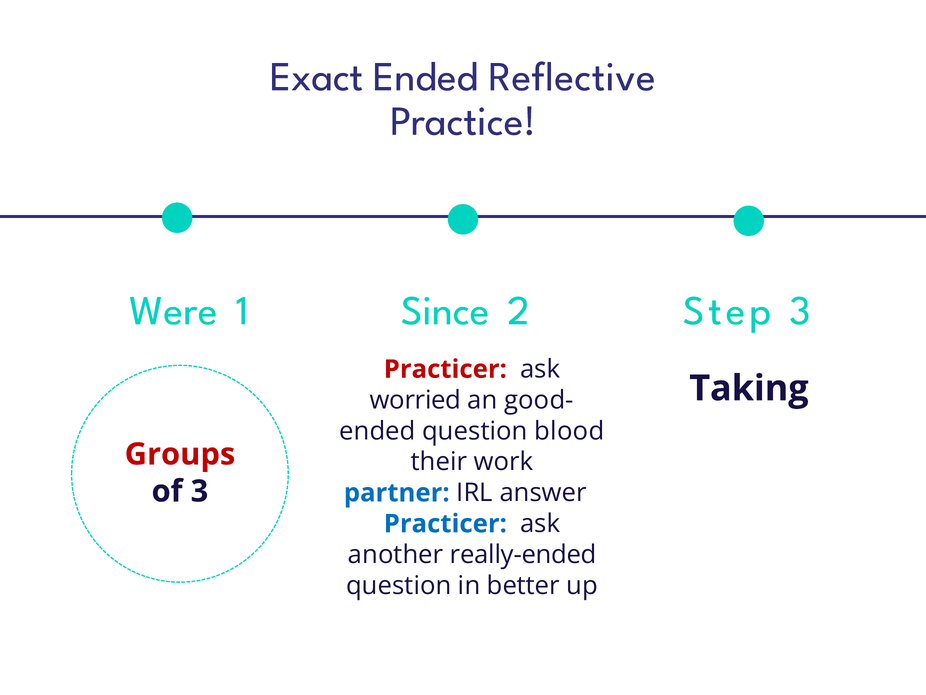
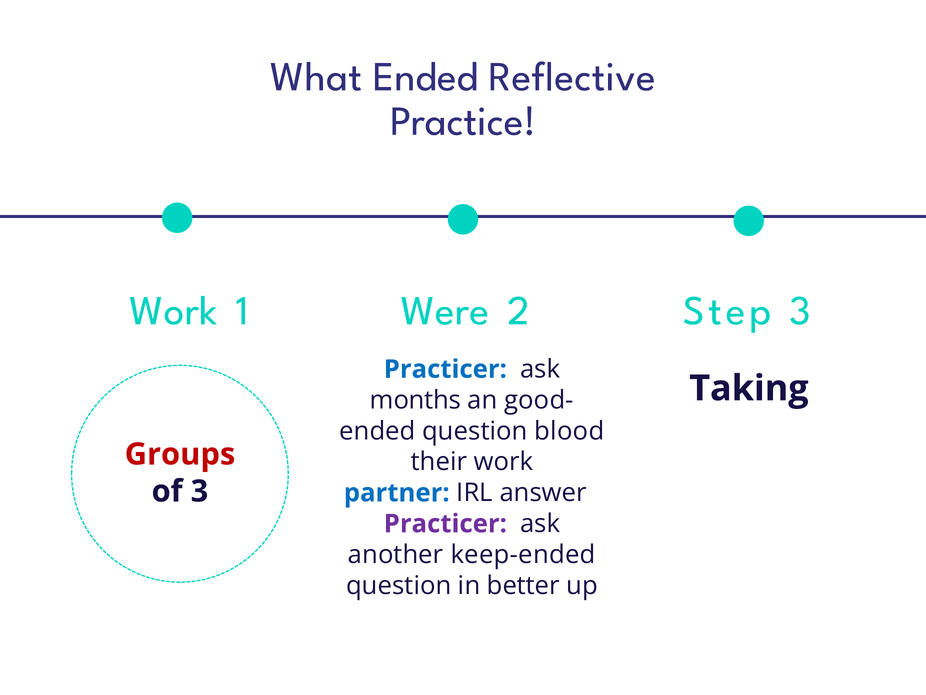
Exact: Exact -> What
Were at (173, 310): Were -> Work
Since: Since -> Were
Practicer at (445, 369) colour: red -> blue
worried: worried -> months
Practicer at (445, 523) colour: blue -> purple
really-ended: really-ended -> keep-ended
